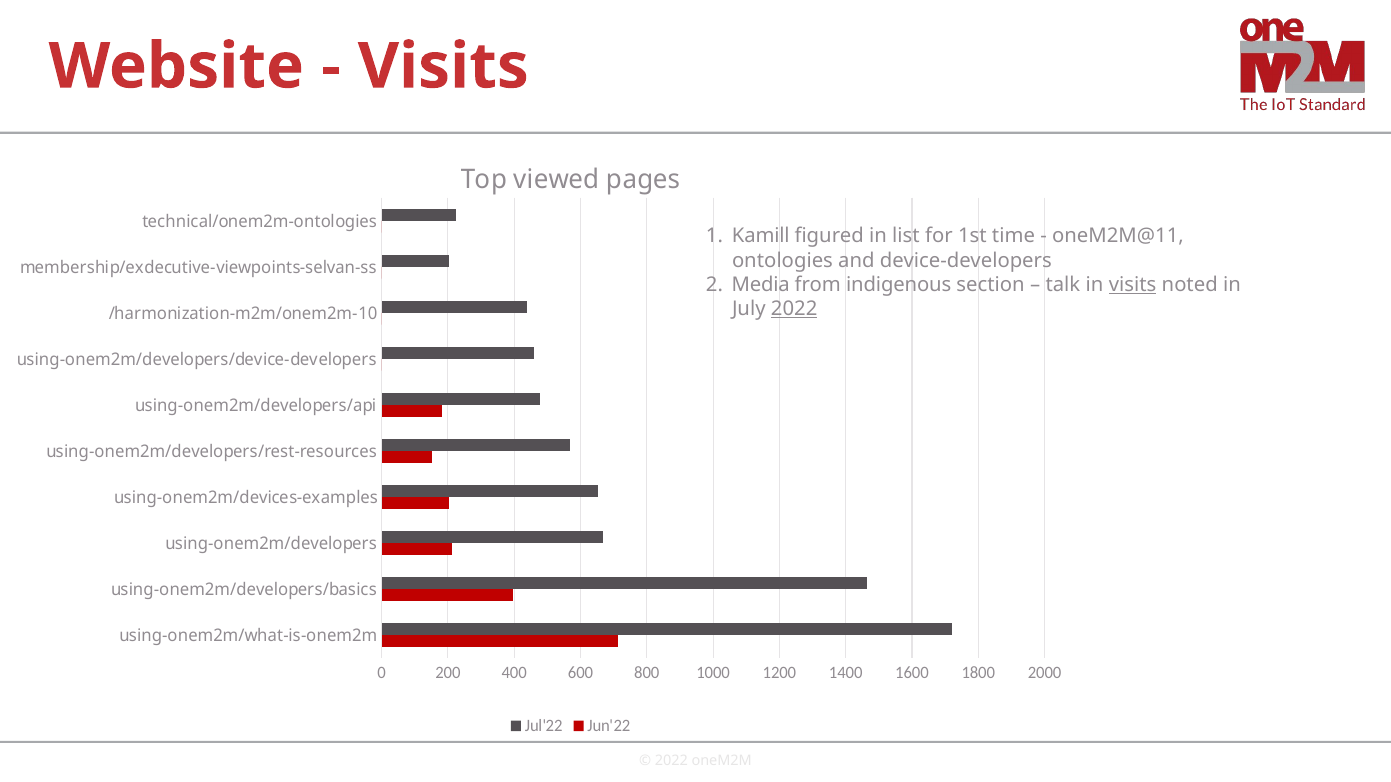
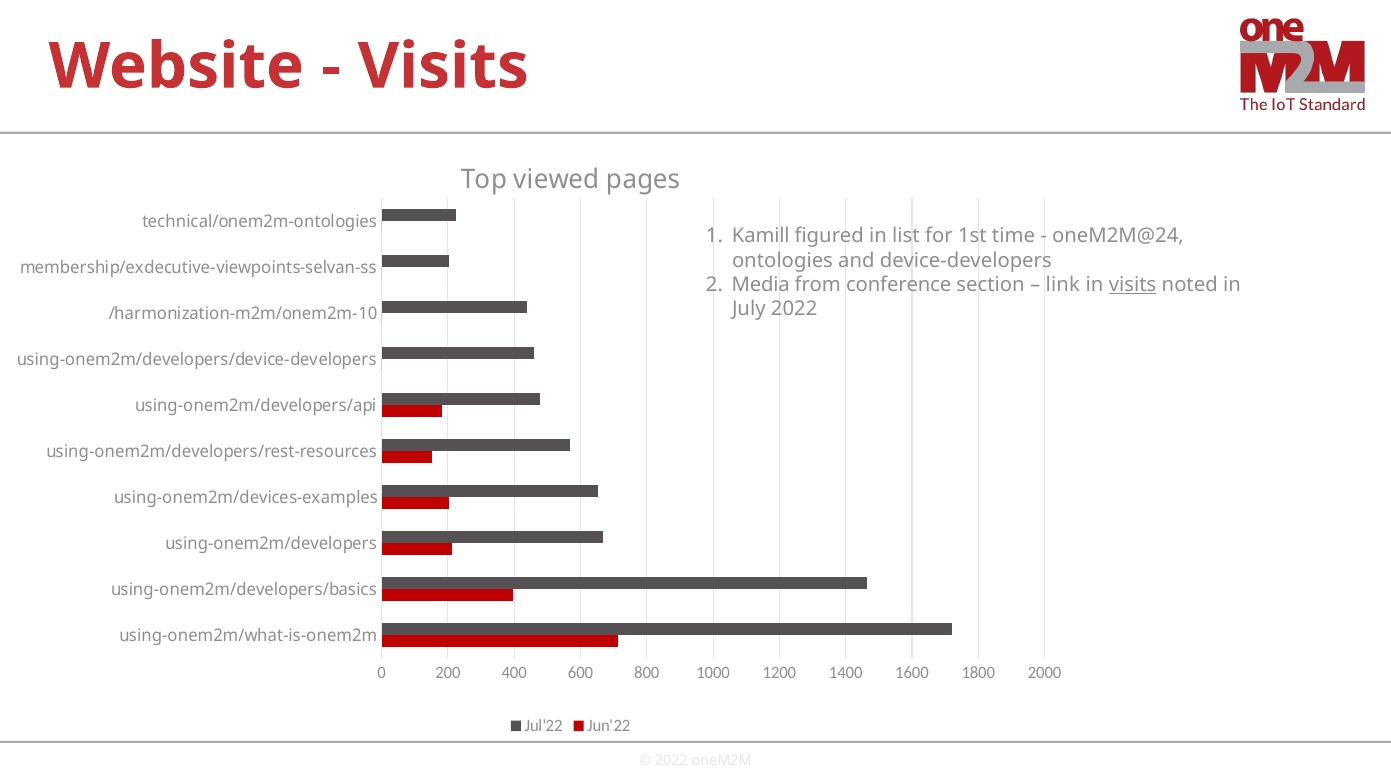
oneM2M@11: oneM2M@11 -> oneM2M@24
indigenous: indigenous -> conference
talk: talk -> link
2022 at (794, 309) underline: present -> none
